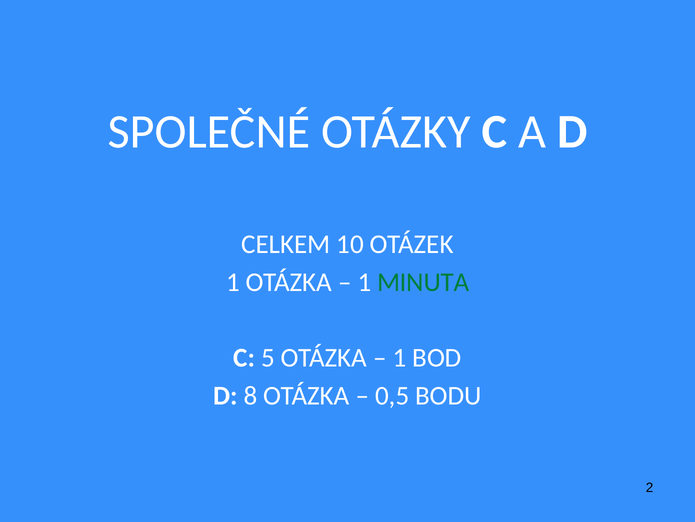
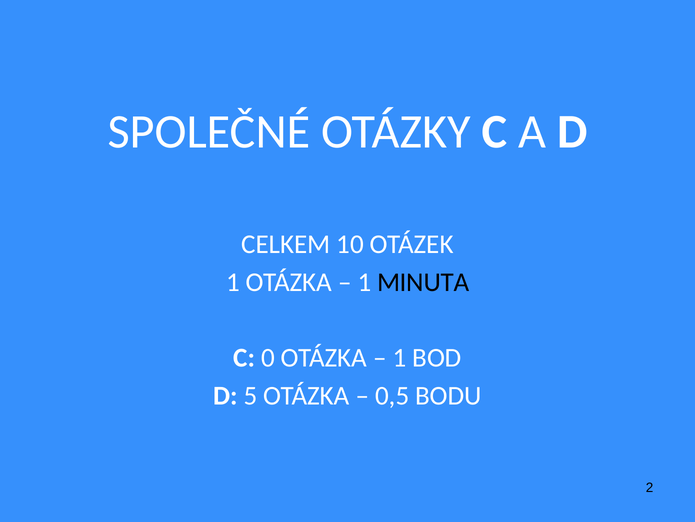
MINUTA colour: green -> black
5: 5 -> 0
8: 8 -> 5
